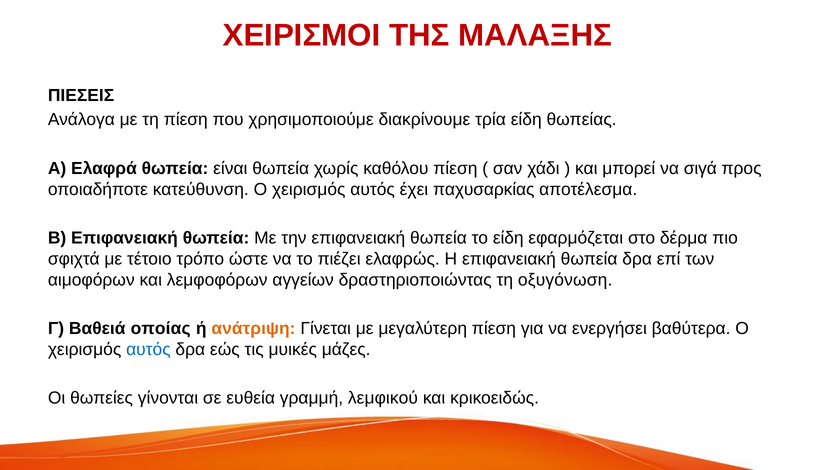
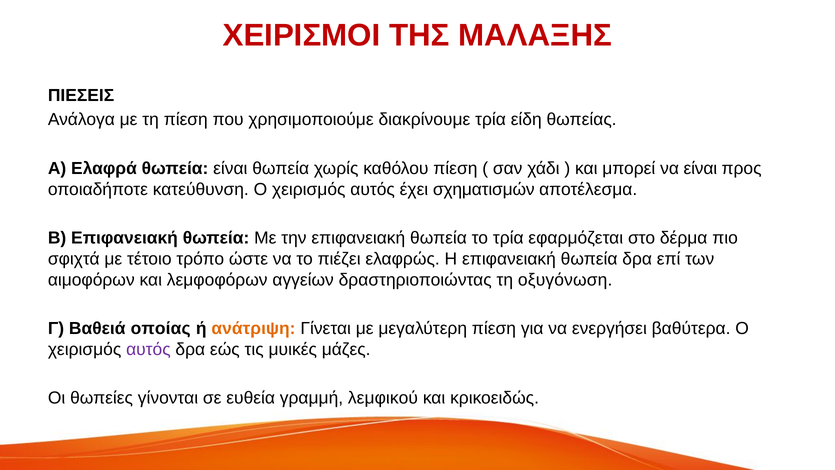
να σιγά: σιγά -> είναι
παχυσαρκίας: παχυσαρκίας -> σχηματισμών
το είδη: είδη -> τρία
αυτός at (148, 349) colour: blue -> purple
